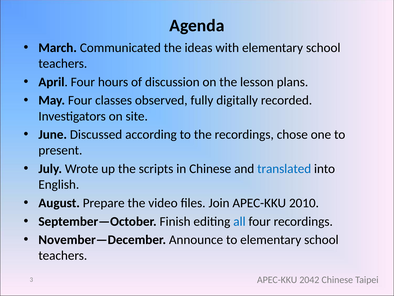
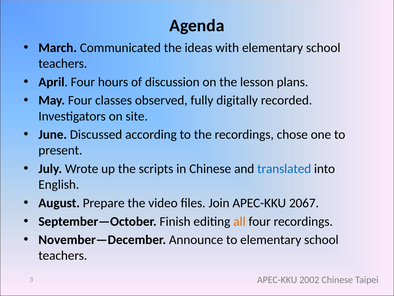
2010: 2010 -> 2067
all colour: blue -> orange
2042: 2042 -> 2002
